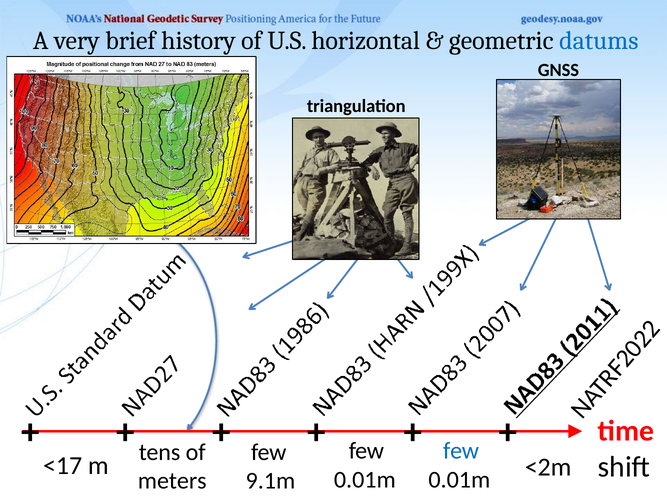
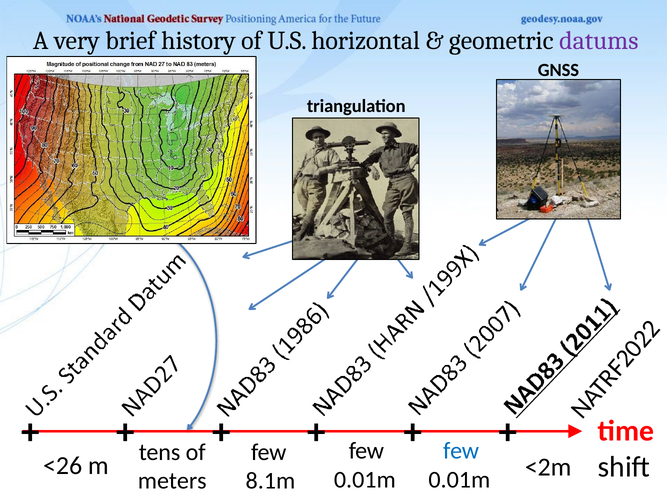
datums colour: blue -> purple
<17: <17 -> <26
9.1m: 9.1m -> 8.1m
